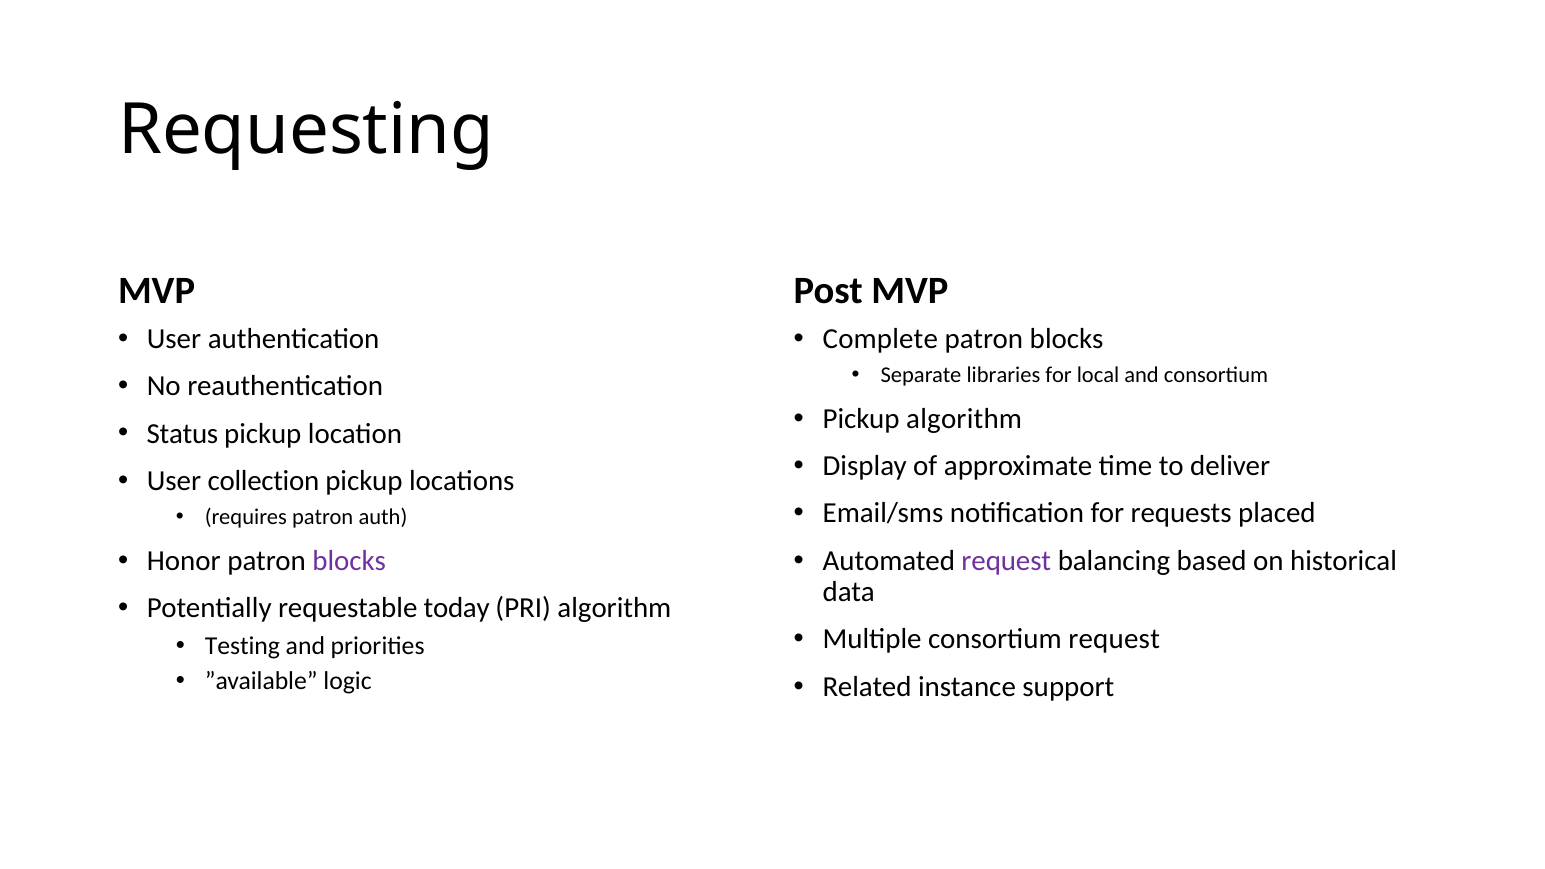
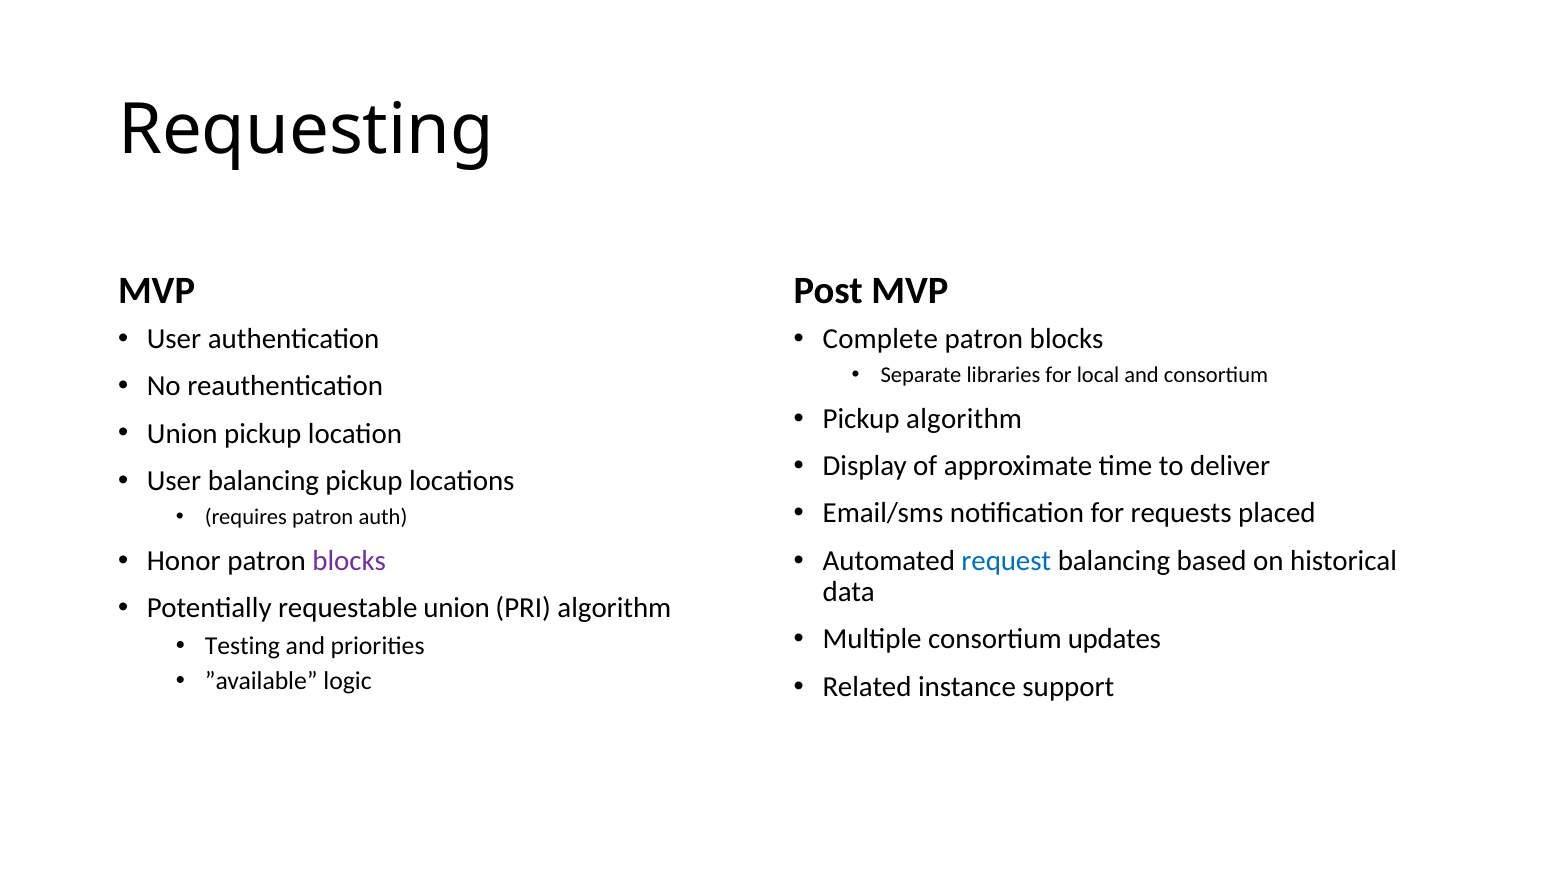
Status at (182, 434): Status -> Union
User collection: collection -> balancing
request at (1006, 561) colour: purple -> blue
requestable today: today -> union
consortium request: request -> updates
